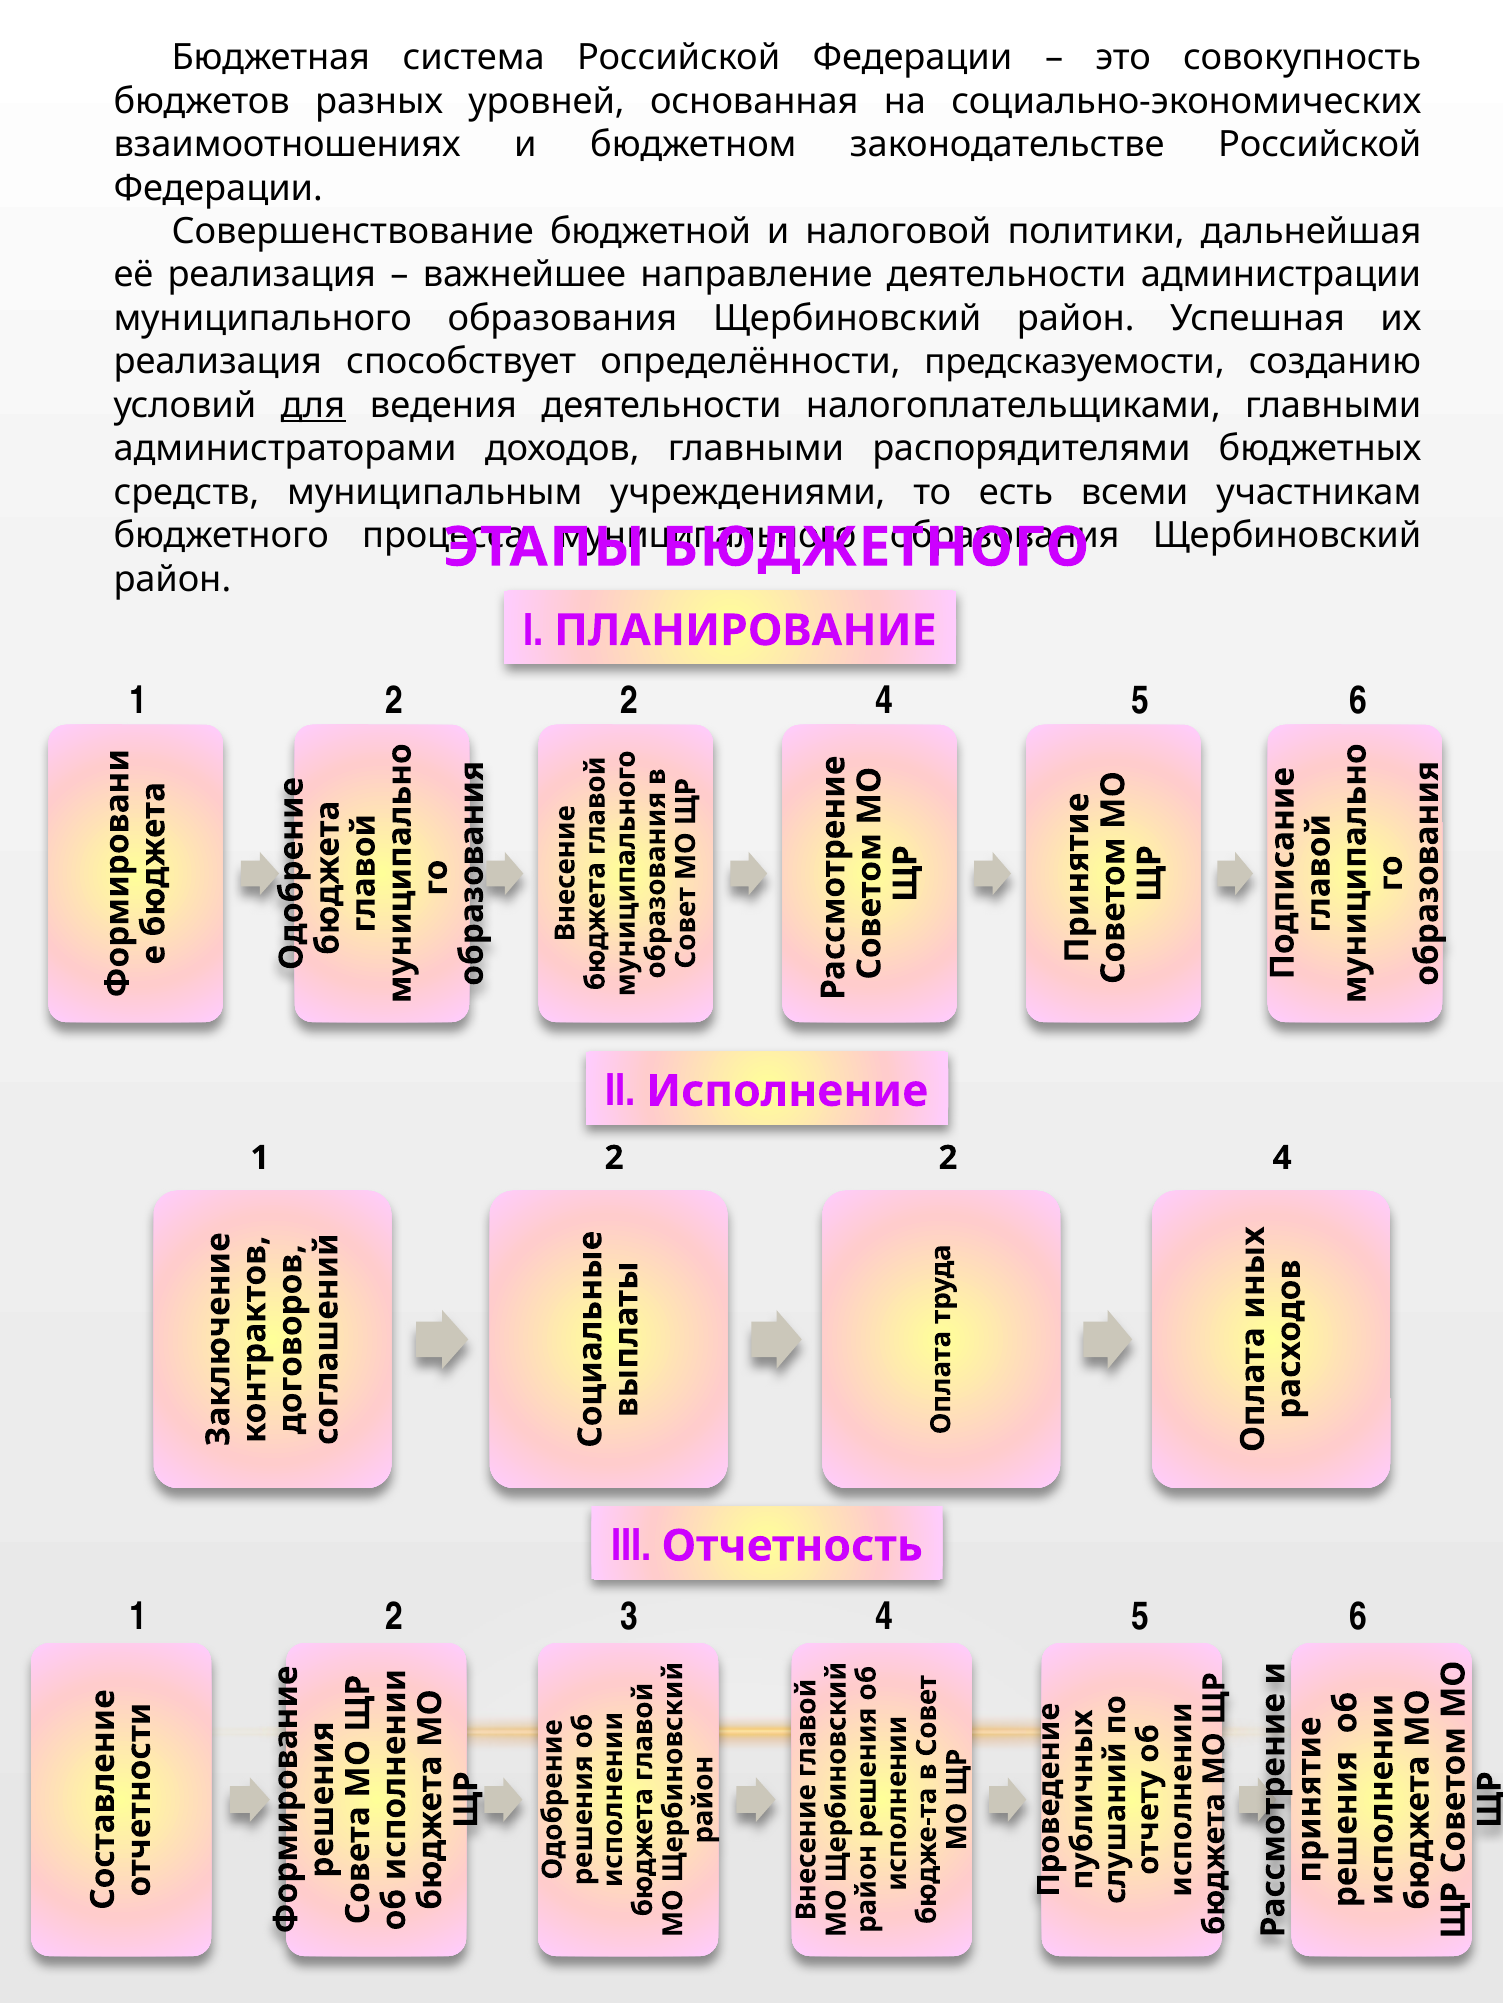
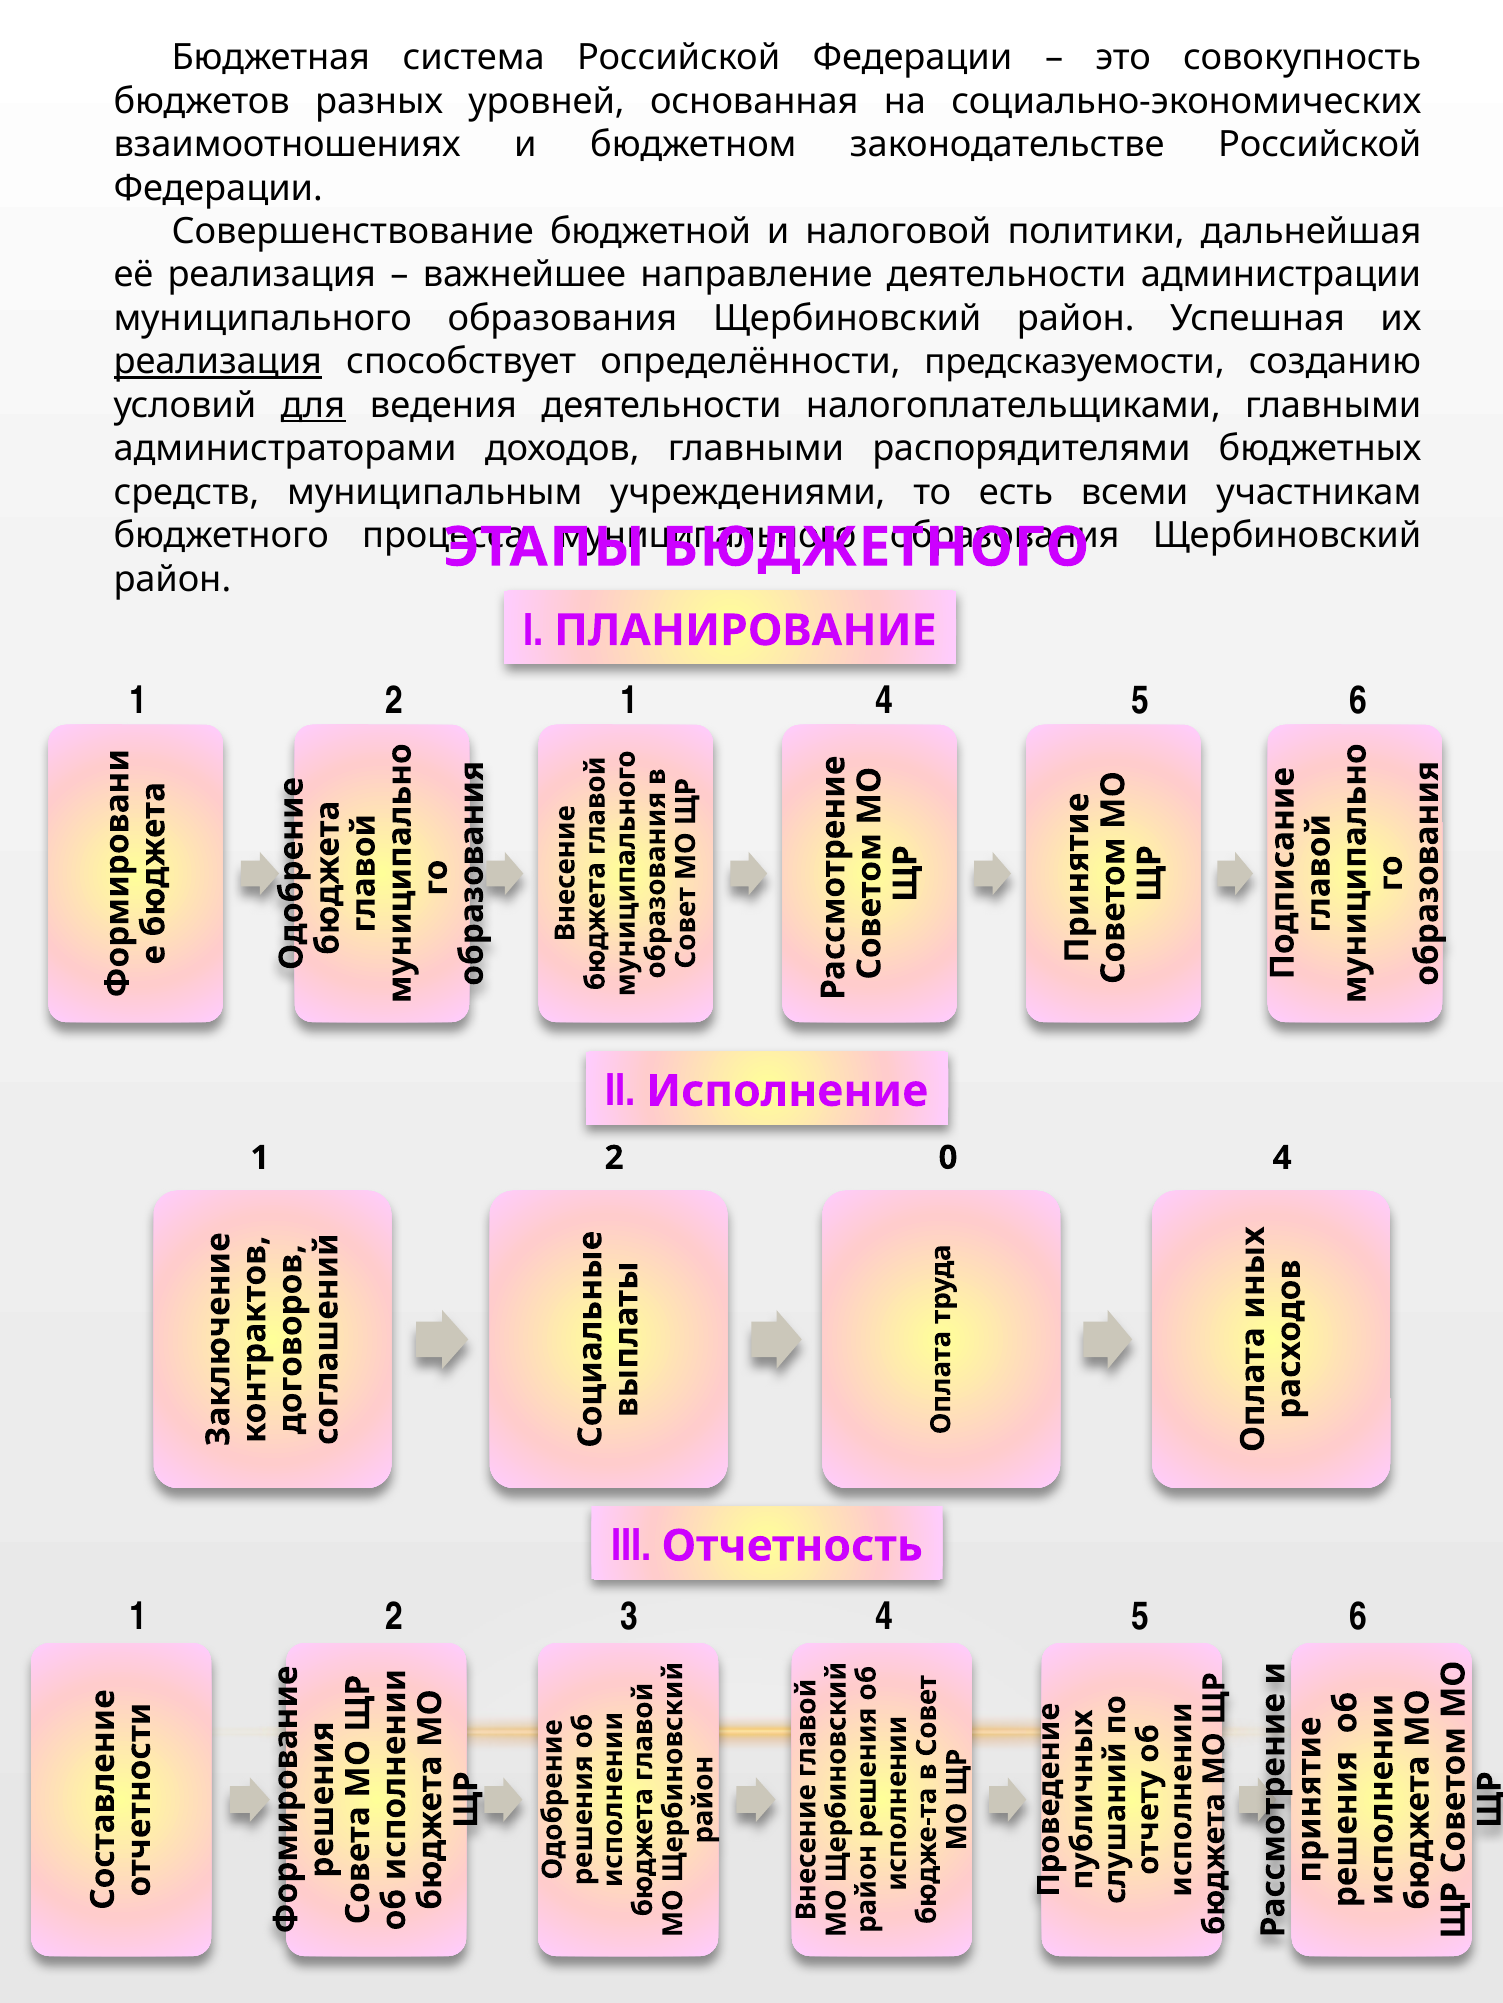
реализация at (218, 362) underline: none -> present
2 at (629, 701): 2 -> 1
2 at (948, 1158): 2 -> 0
